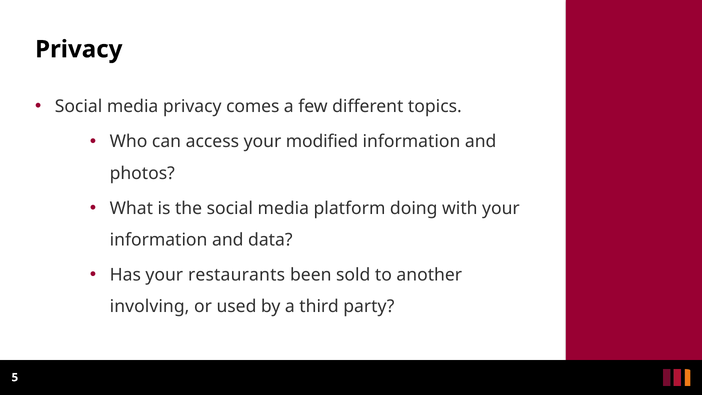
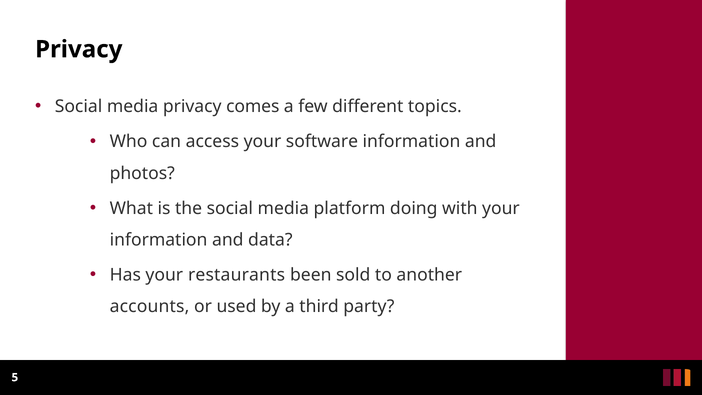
modified: modified -> software
involving: involving -> accounts
